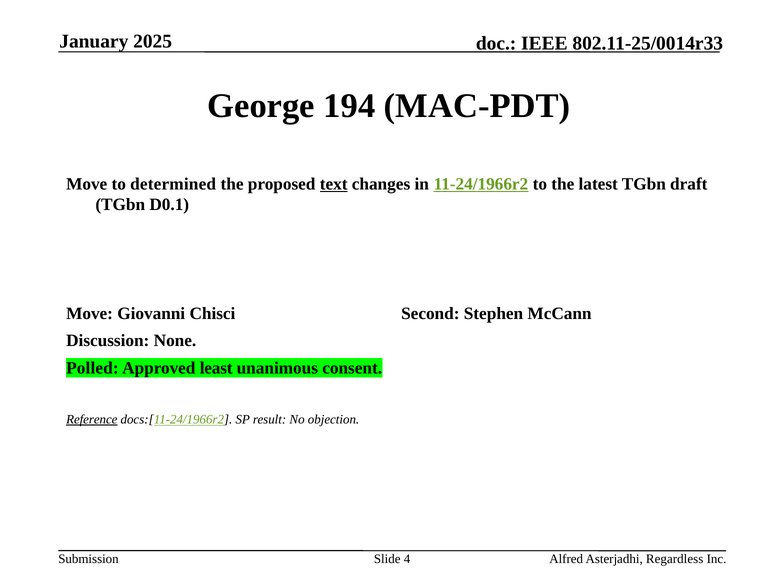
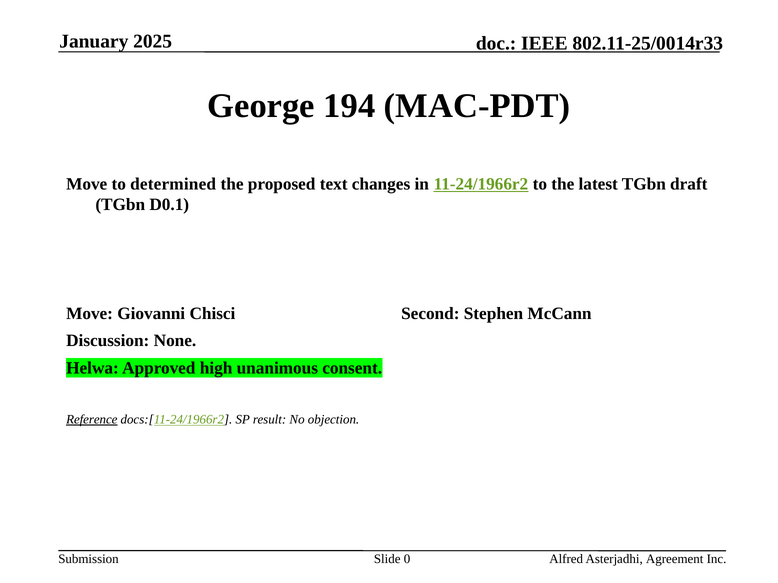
text underline: present -> none
Polled: Polled -> Helwa
least: least -> high
4: 4 -> 0
Regardless: Regardless -> Agreement
